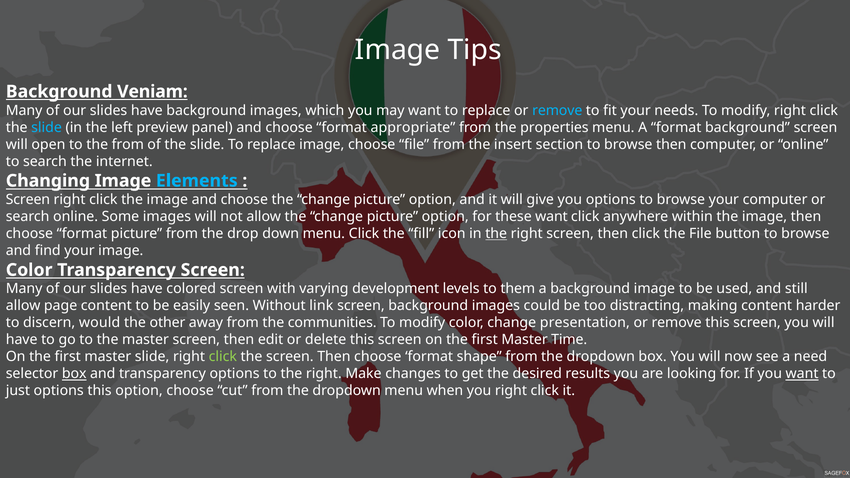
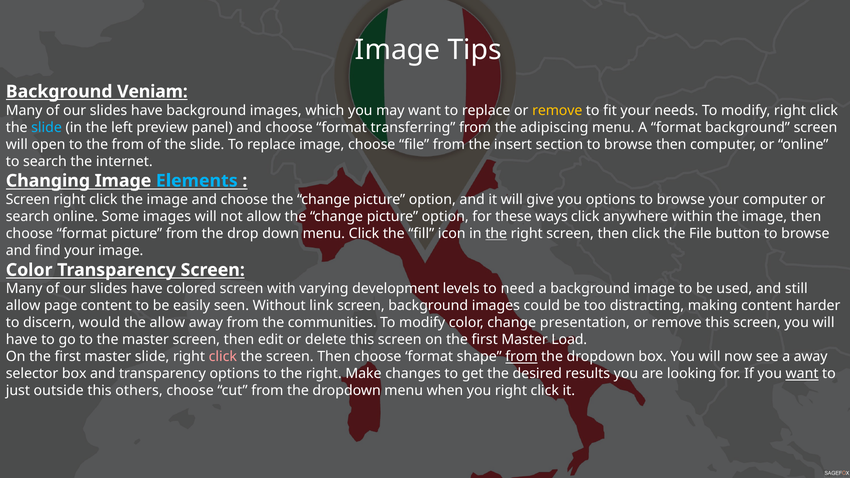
remove at (557, 110) colour: light blue -> yellow
appropriate: appropriate -> transferring
properties: properties -> adipiscing
these want: want -> ways
them: them -> need
the other: other -> allow
Time: Time -> Load
click at (223, 357) colour: light green -> pink
from at (522, 357) underline: none -> present
a need: need -> away
box at (74, 374) underline: present -> none
just options: options -> outside
this option: option -> others
